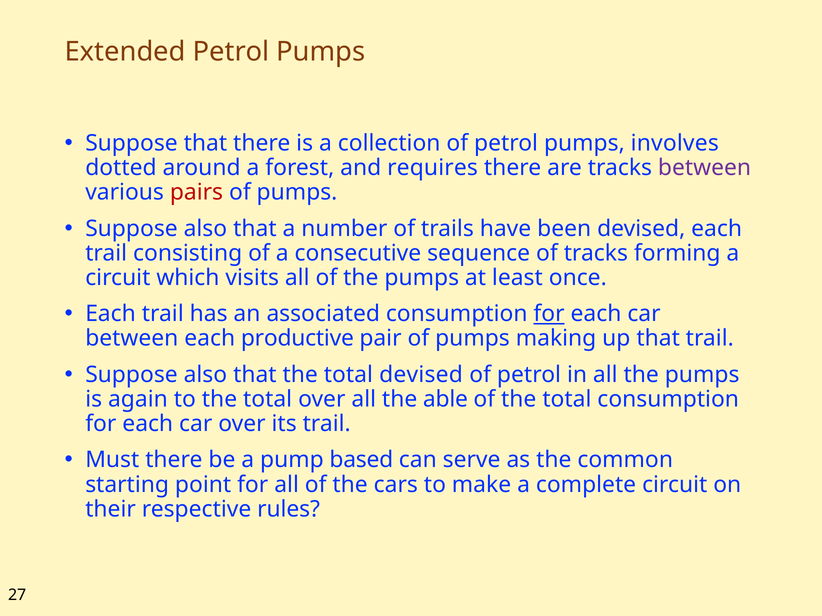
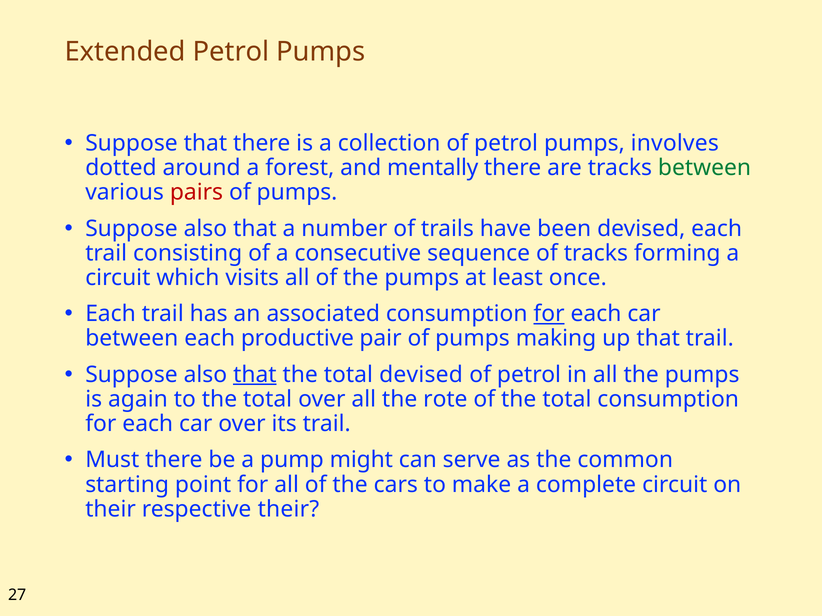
requires: requires -> mentally
between at (705, 168) colour: purple -> green
that at (255, 375) underline: none -> present
able: able -> rote
based: based -> might
respective rules: rules -> their
